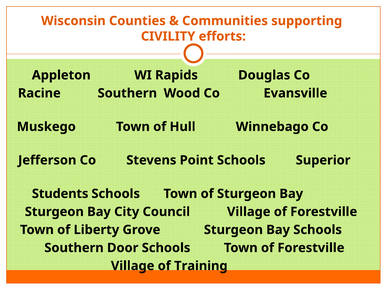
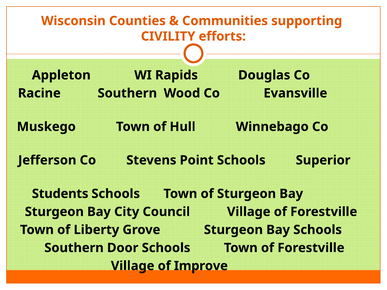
Training: Training -> Improve
